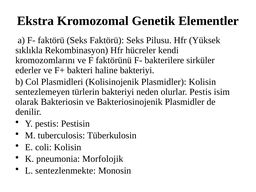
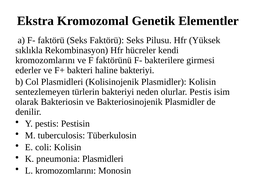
sirküler: sirküler -> girmesi
pneumonia Morfolojik: Morfolojik -> Plasmidleri
L sentezlenmekte: sentezlenmekte -> kromozomlarını
